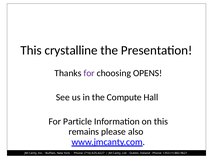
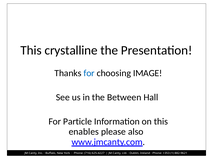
for at (89, 74) colour: purple -> blue
OPENS: OPENS -> IMAGE
Compute: Compute -> Between
remains: remains -> enables
